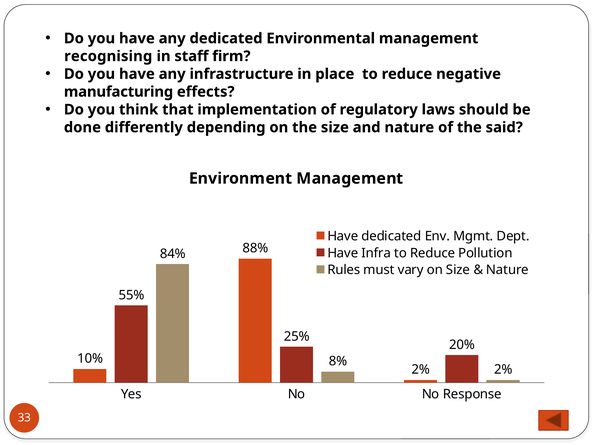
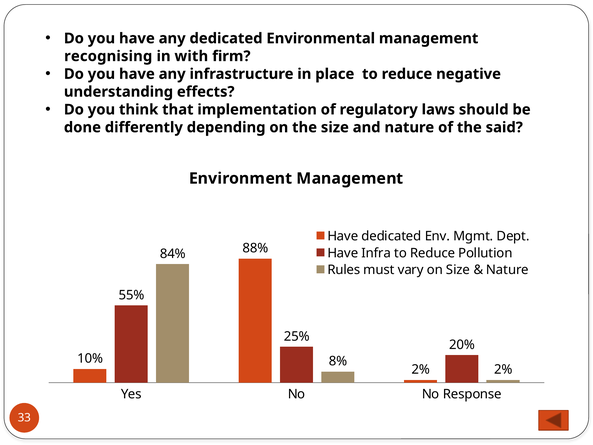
staff: staff -> with
manufacturing: manufacturing -> understanding
